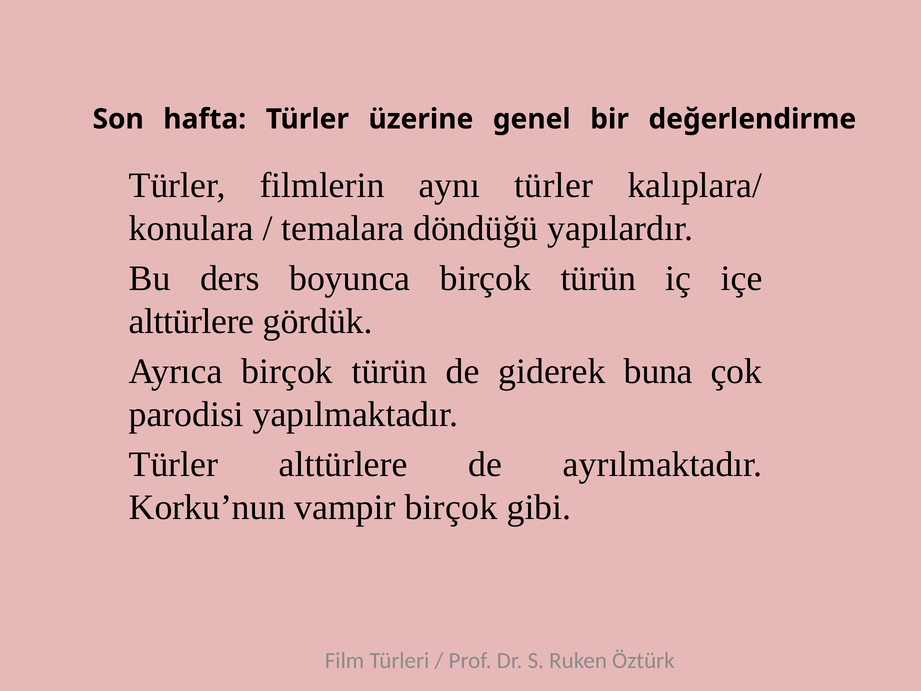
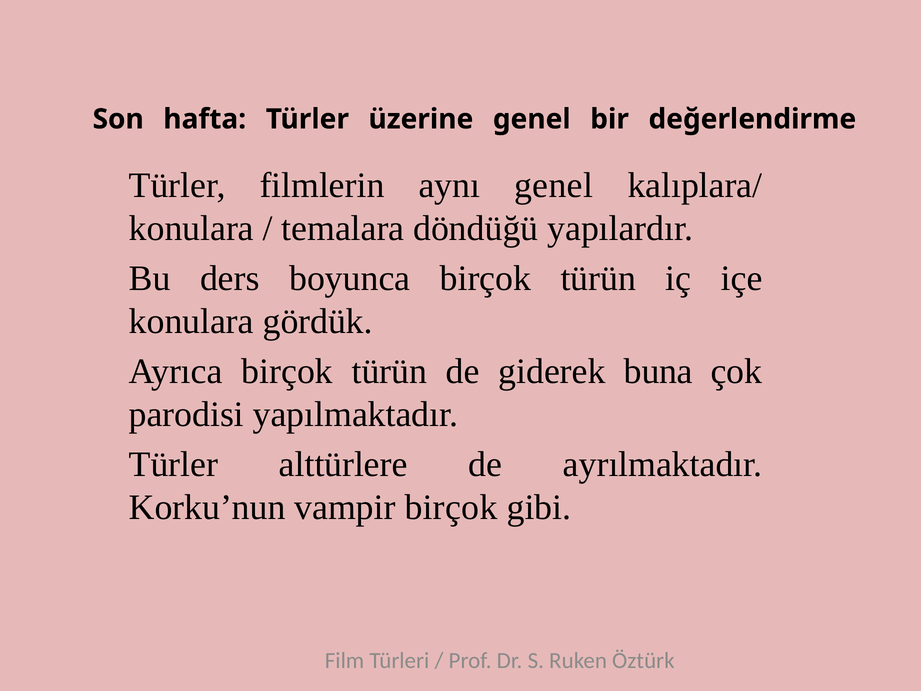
aynı türler: türler -> genel
alttürlere at (191, 321): alttürlere -> konulara
